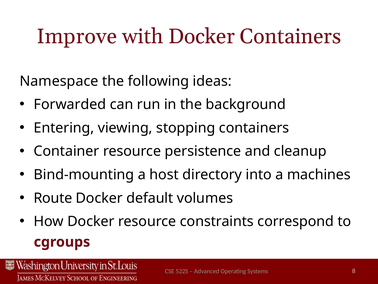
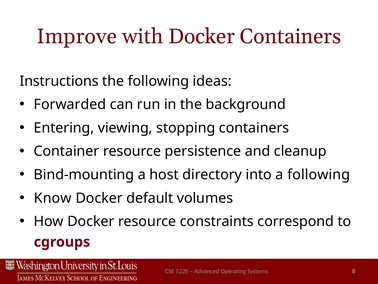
Namespace: Namespace -> Instructions
a machines: machines -> following
Route: Route -> Know
